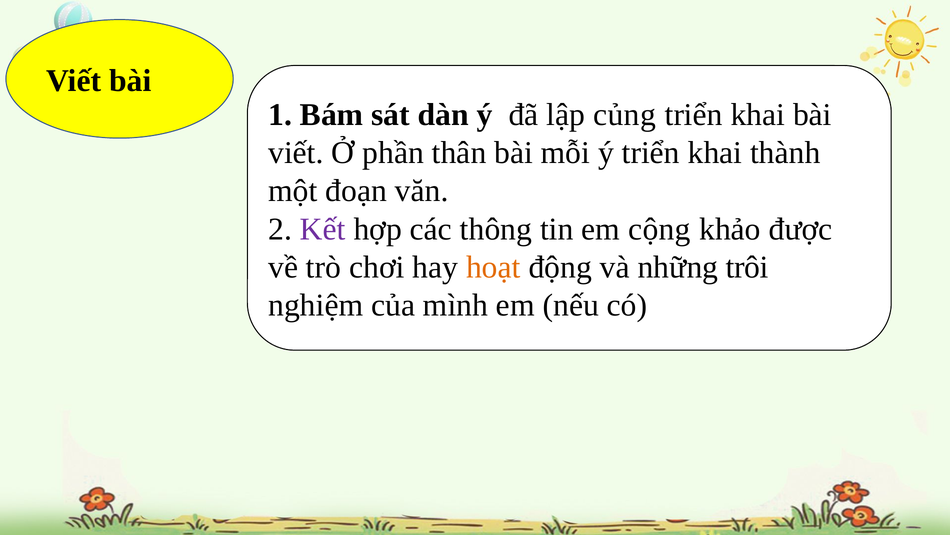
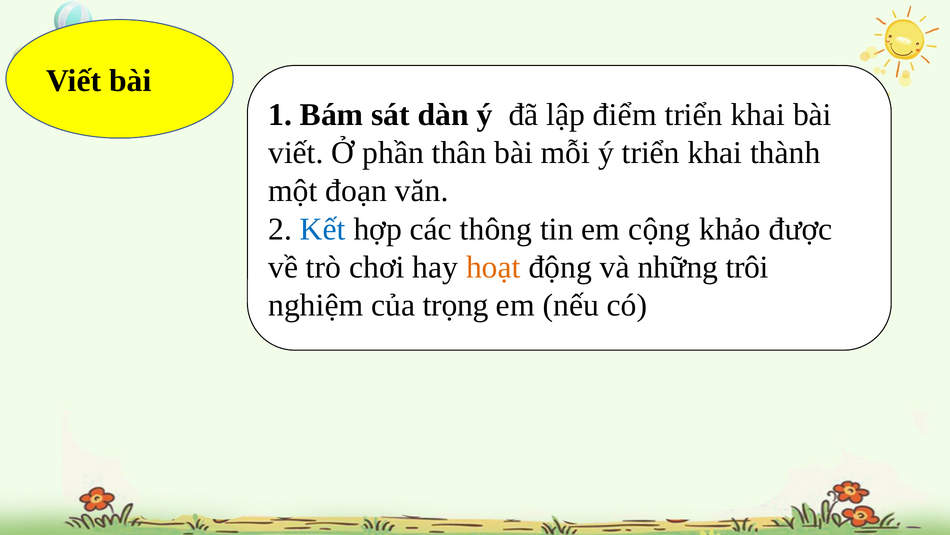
củng: củng -> điểm
Kết colour: purple -> blue
mình: mình -> trọng
